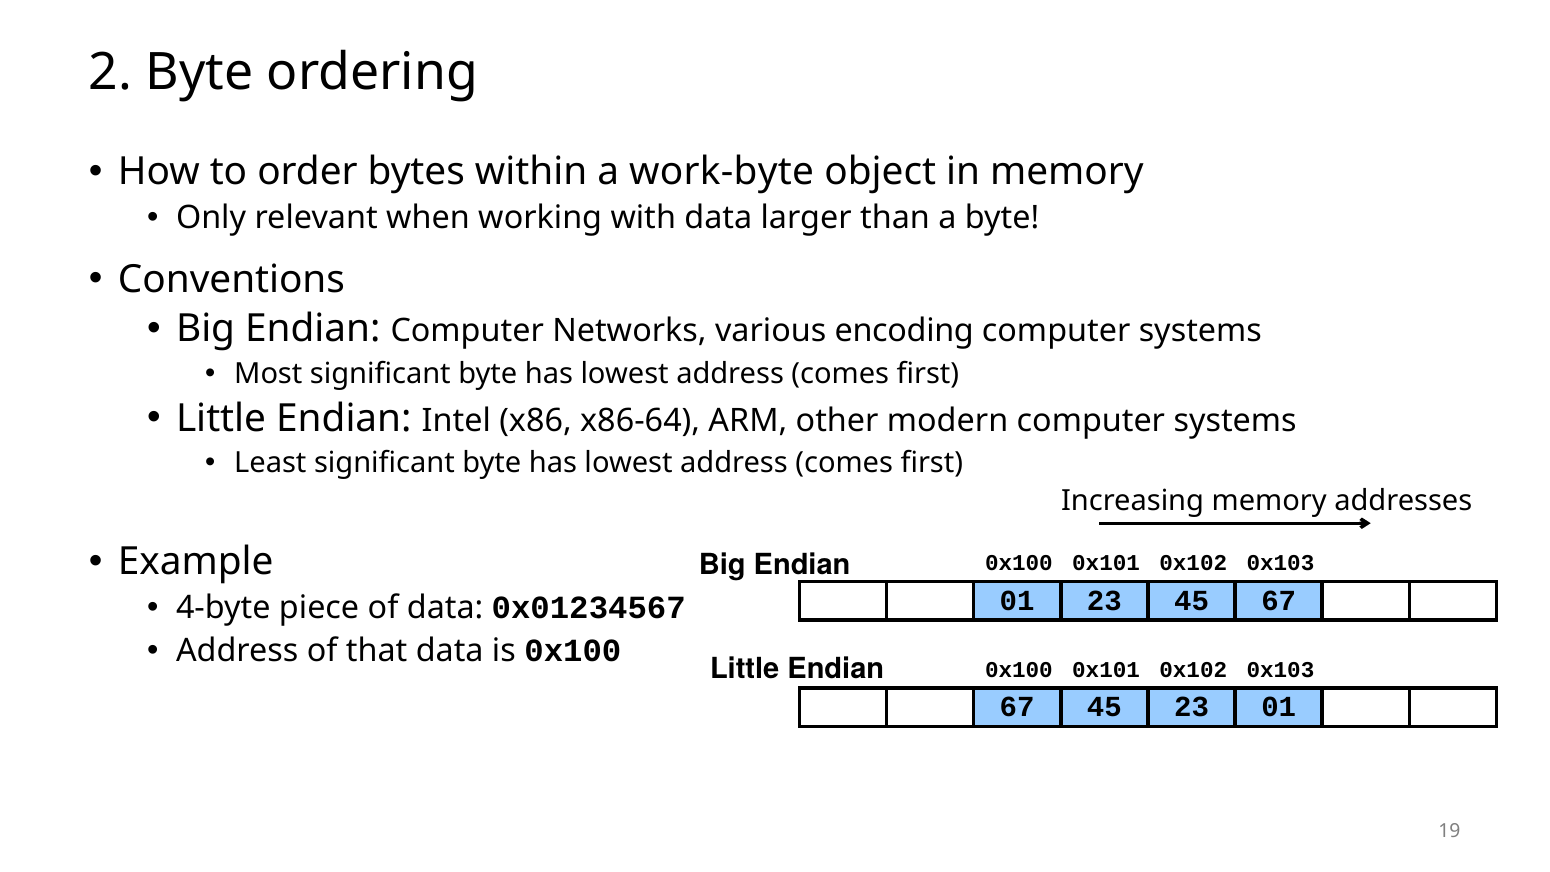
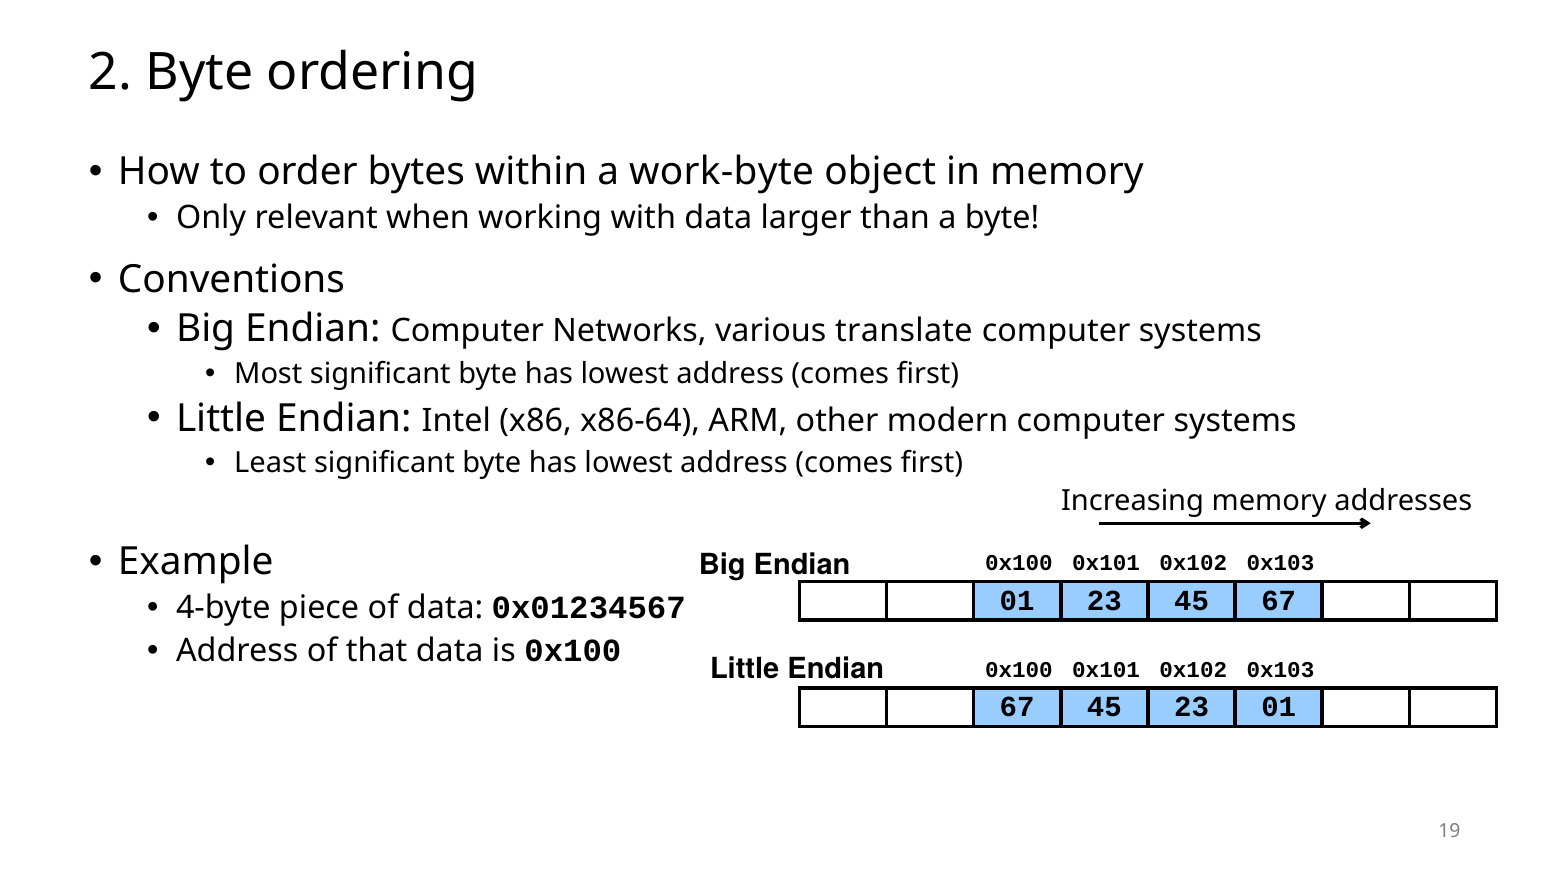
encoding: encoding -> translate
